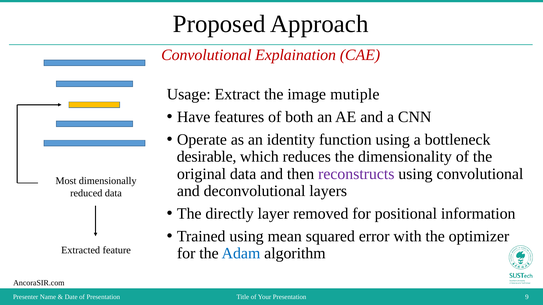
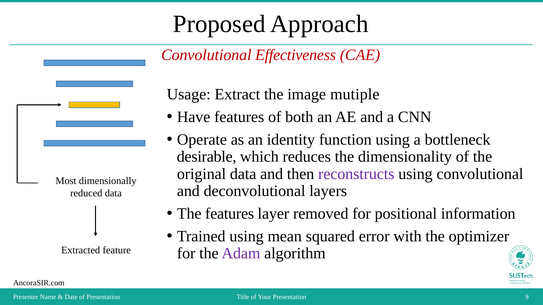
Explaination: Explaination -> Effectiveness
The directly: directly -> features
Adam colour: blue -> purple
